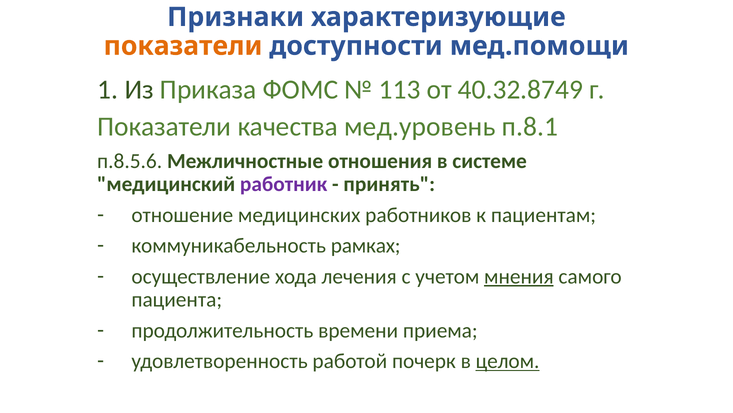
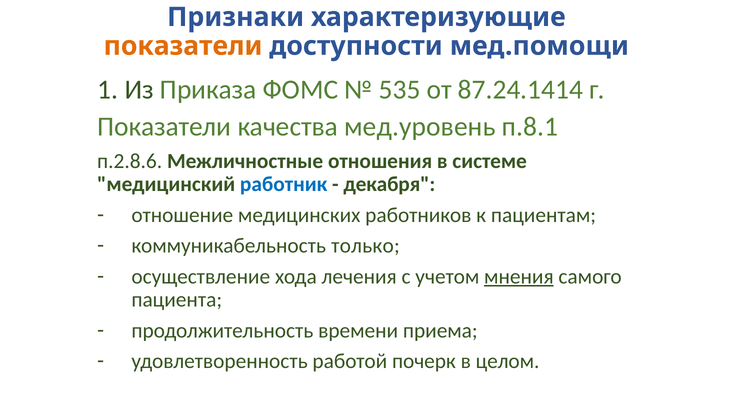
113: 113 -> 535
40.32.8749: 40.32.8749 -> 87.24.1414
п.8.5.6: п.8.5.6 -> п.2.8.6
работник colour: purple -> blue
принять: принять -> декабря
рамках: рамках -> только
целом underline: present -> none
